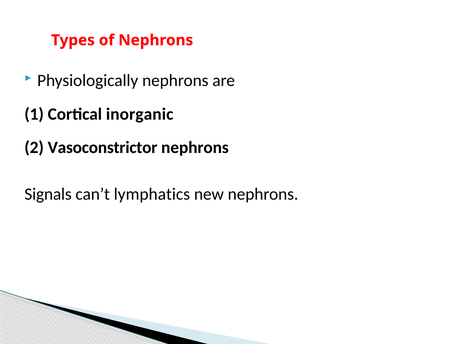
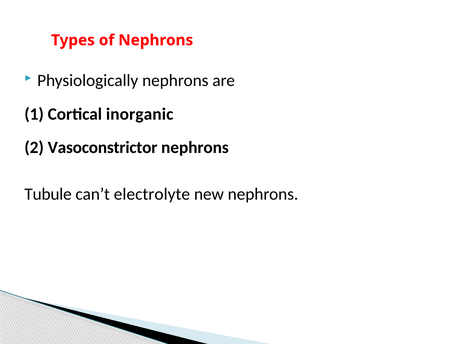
Signals: Signals -> Tubule
lymphatics: lymphatics -> electrolyte
